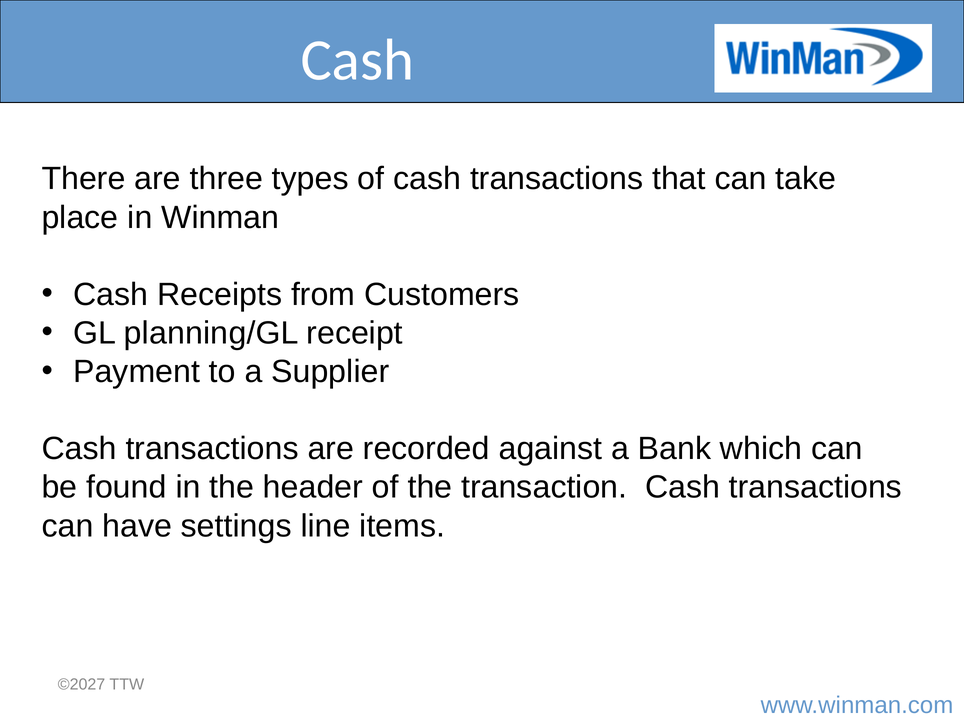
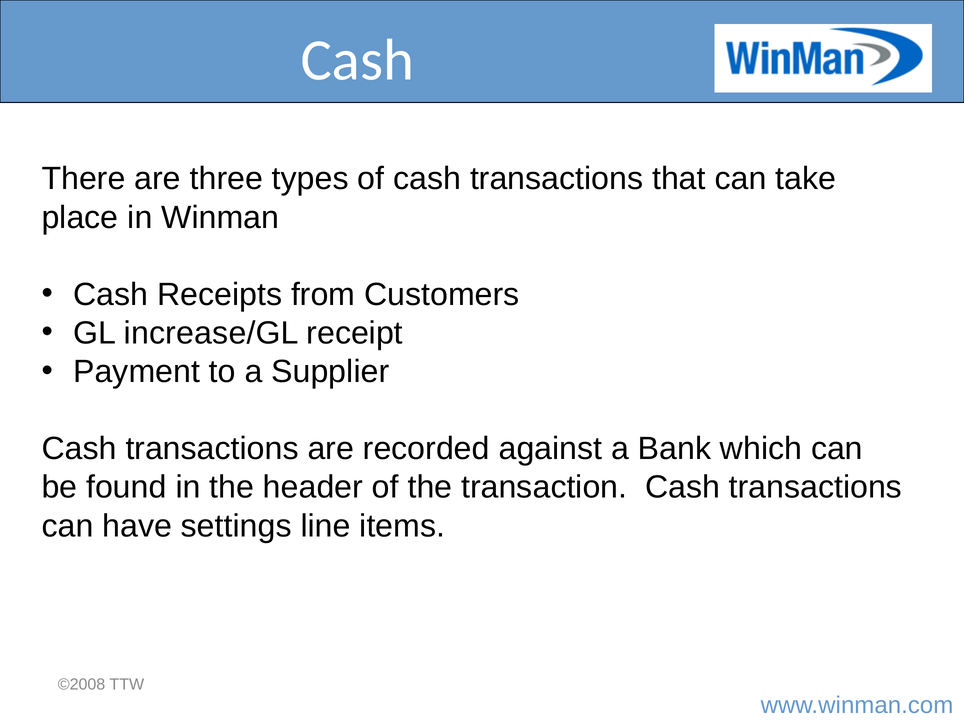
planning/GL: planning/GL -> increase/GL
©2027: ©2027 -> ©2008
